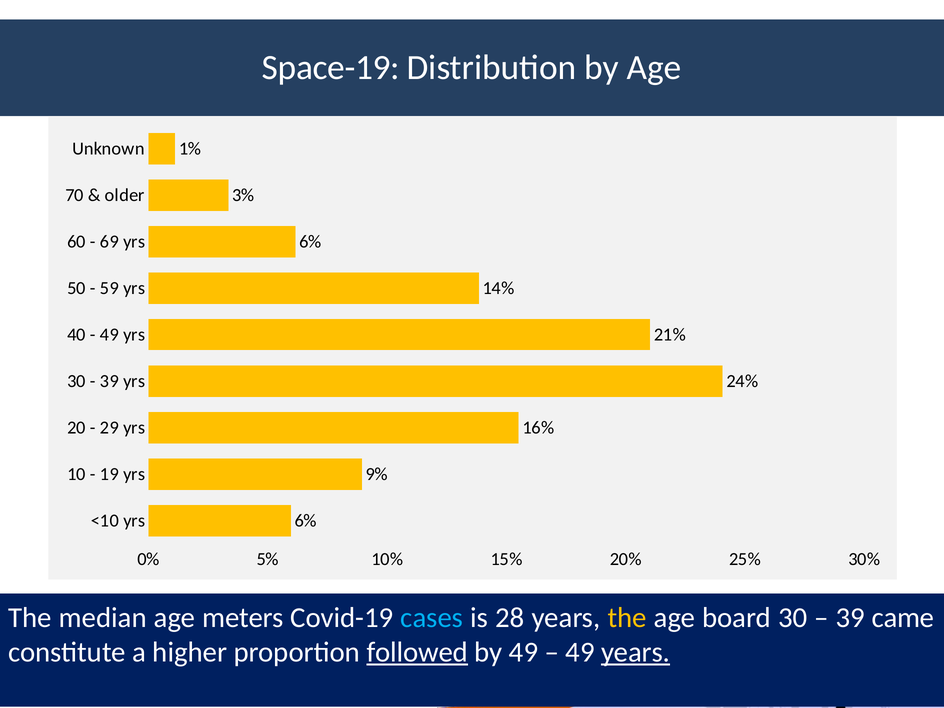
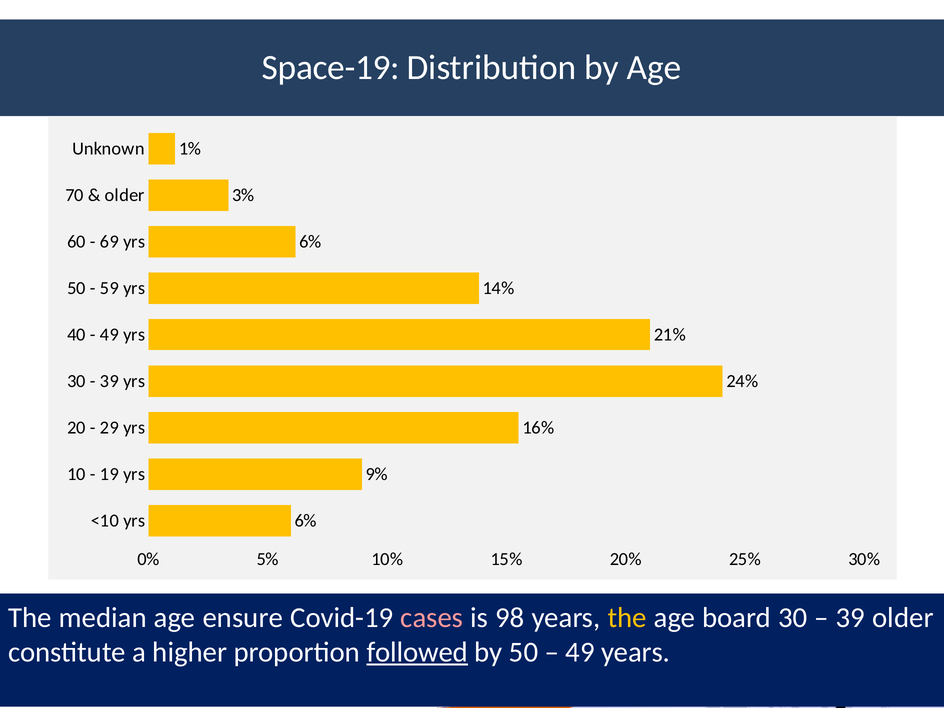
meters: meters -> ensure
cases colour: light blue -> pink
28: 28 -> 98
39 came: came -> older
by 49: 49 -> 50
years at (636, 652) underline: present -> none
